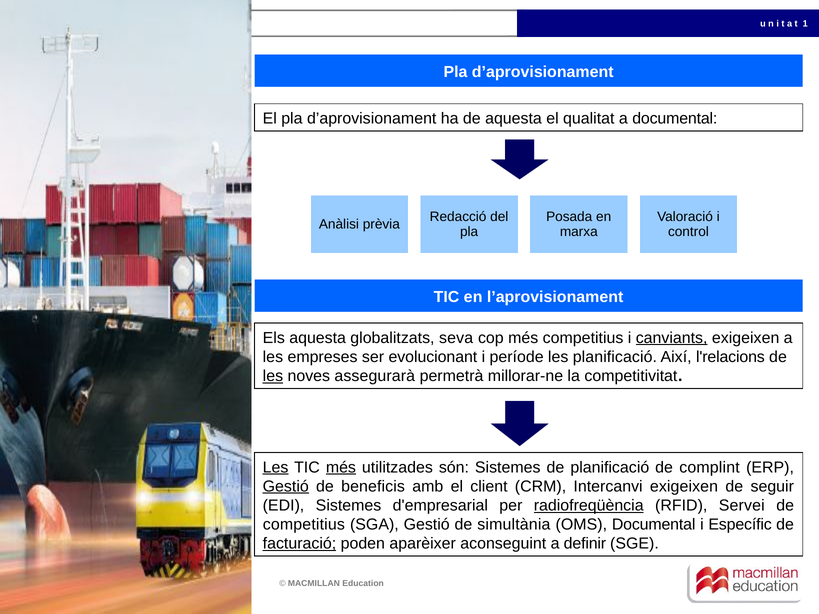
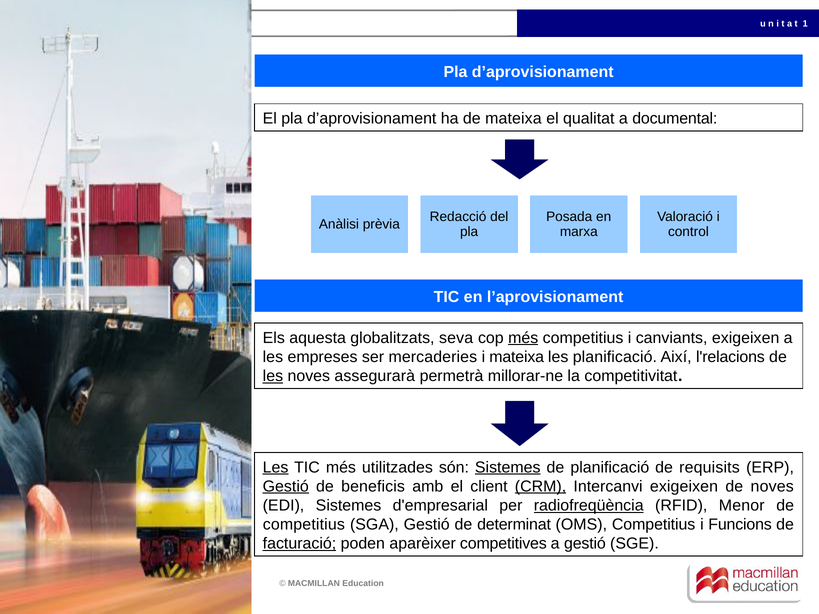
de aquesta: aquesta -> mateixa
més at (523, 338) underline: none -> present
canviants underline: present -> none
evolucionant: evolucionant -> mercaderies
i període: període -> mateixa
més at (341, 467) underline: present -> none
Sistemes at (508, 467) underline: none -> present
complint: complint -> requisits
CRM underline: none -> present
de seguir: seguir -> noves
Servei: Servei -> Menor
simultània: simultània -> determinat
OMS Documental: Documental -> Competitius
Específic: Específic -> Funcions
aconseguint: aconseguint -> competitives
a definir: definir -> gestió
